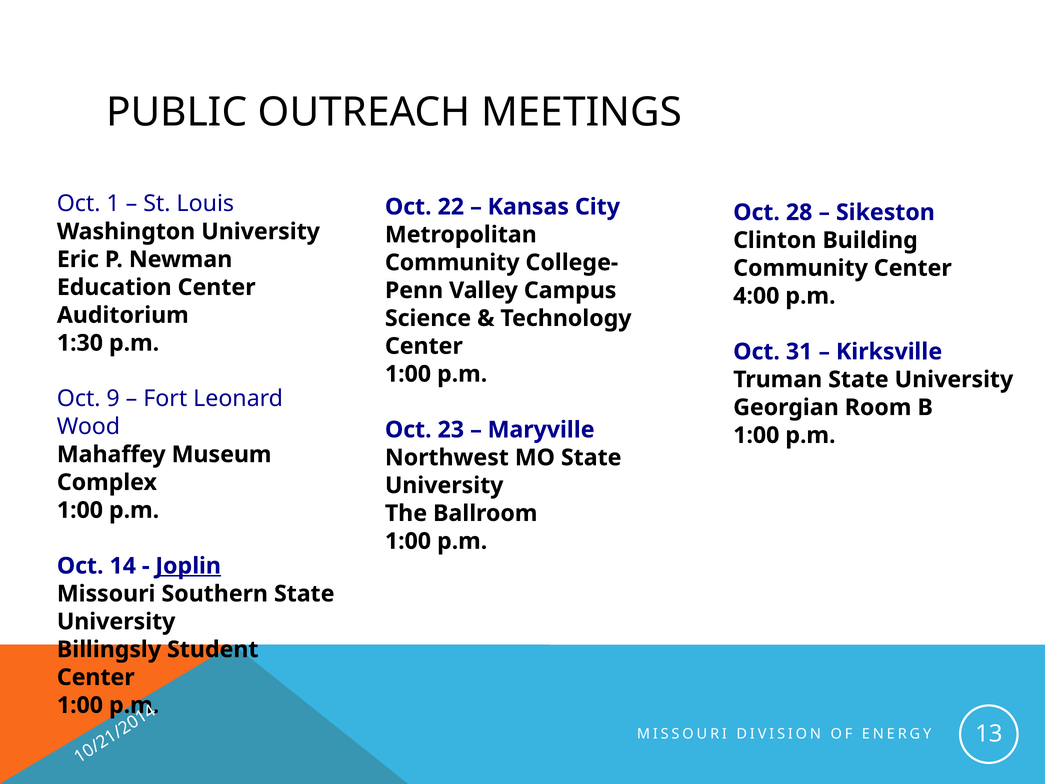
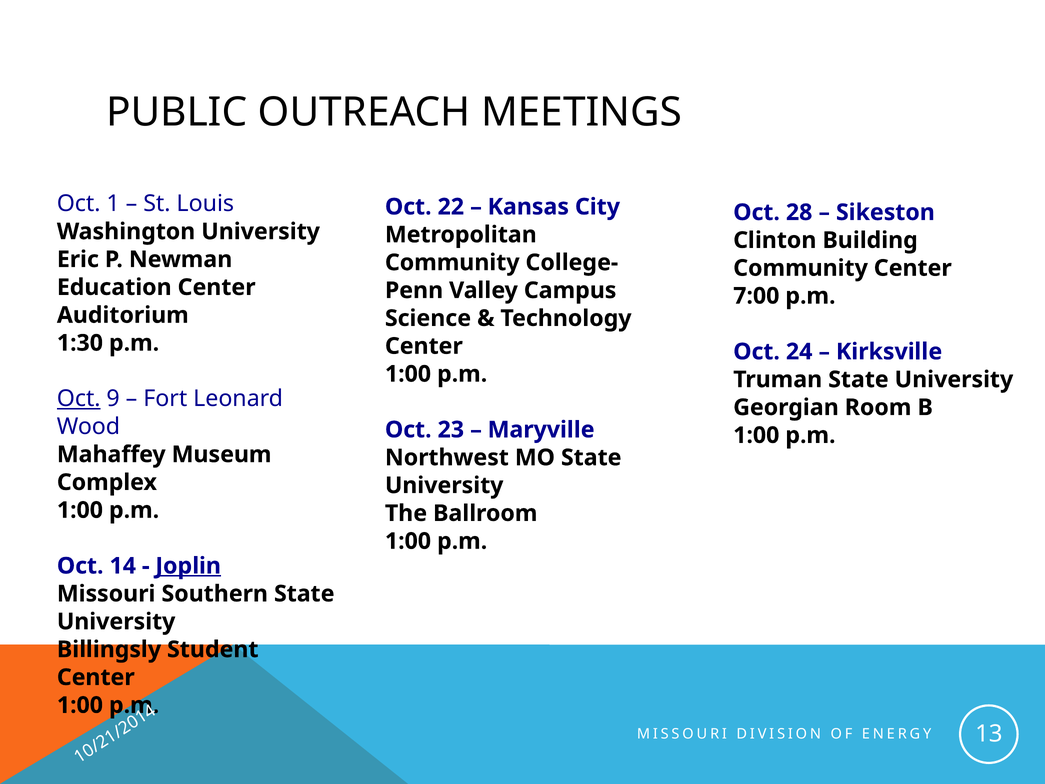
4:00: 4:00 -> 7:00
31: 31 -> 24
Oct at (79, 399) underline: none -> present
